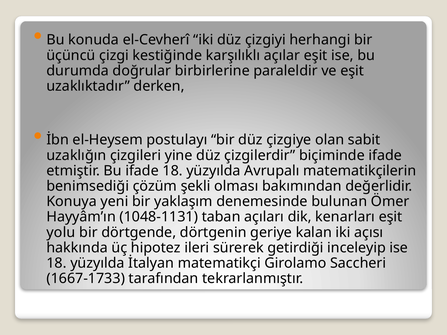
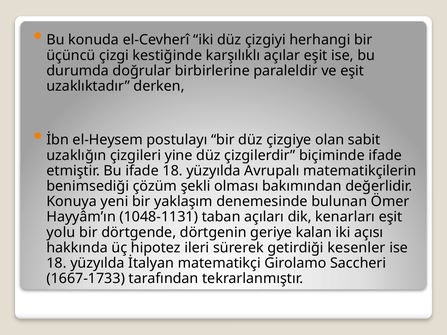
inceleyip: inceleyip -> kesenler
